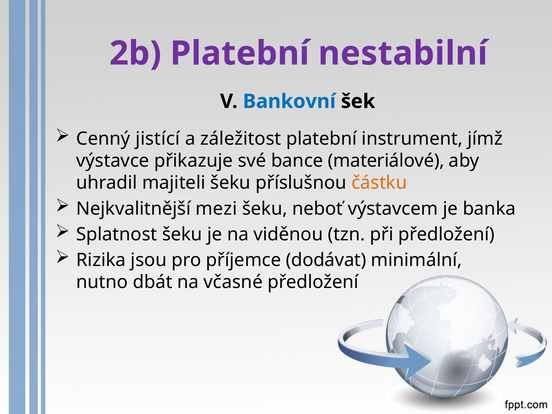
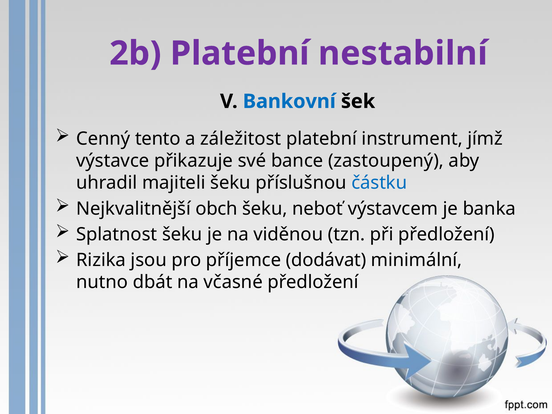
jistící: jistící -> tento
materiálové: materiálové -> zastoupený
částku colour: orange -> blue
mezi: mezi -> obch
